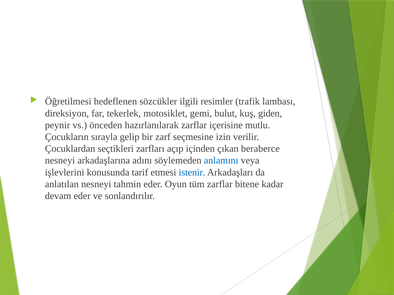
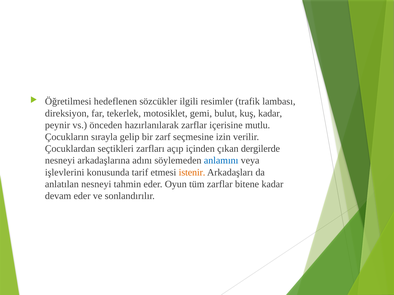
kuş giden: giden -> kadar
beraberce: beraberce -> dergilerde
istenir colour: blue -> orange
